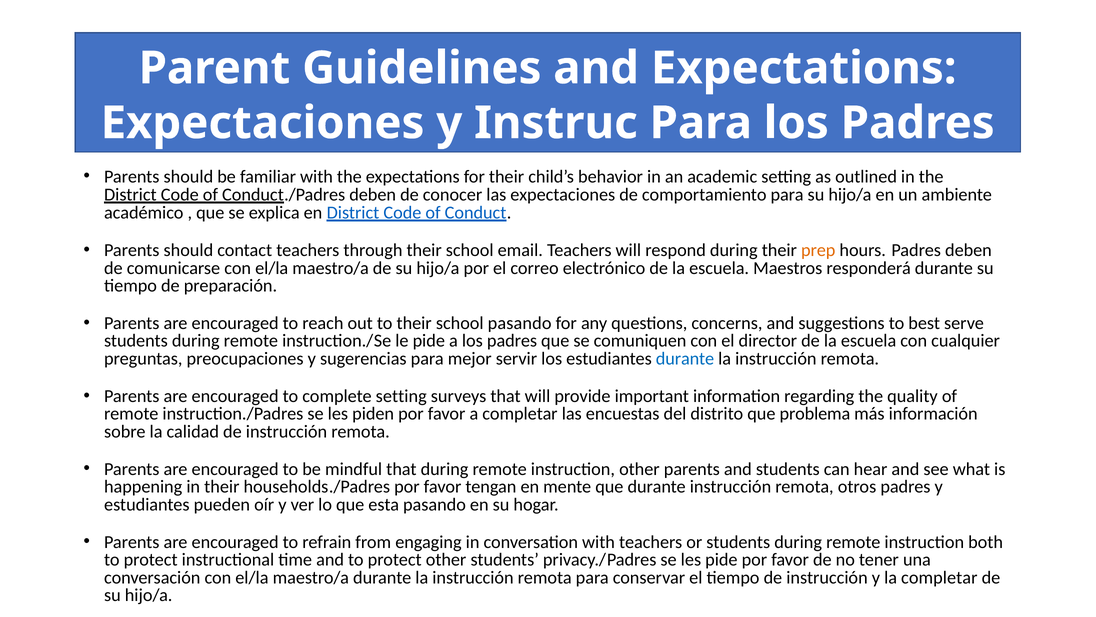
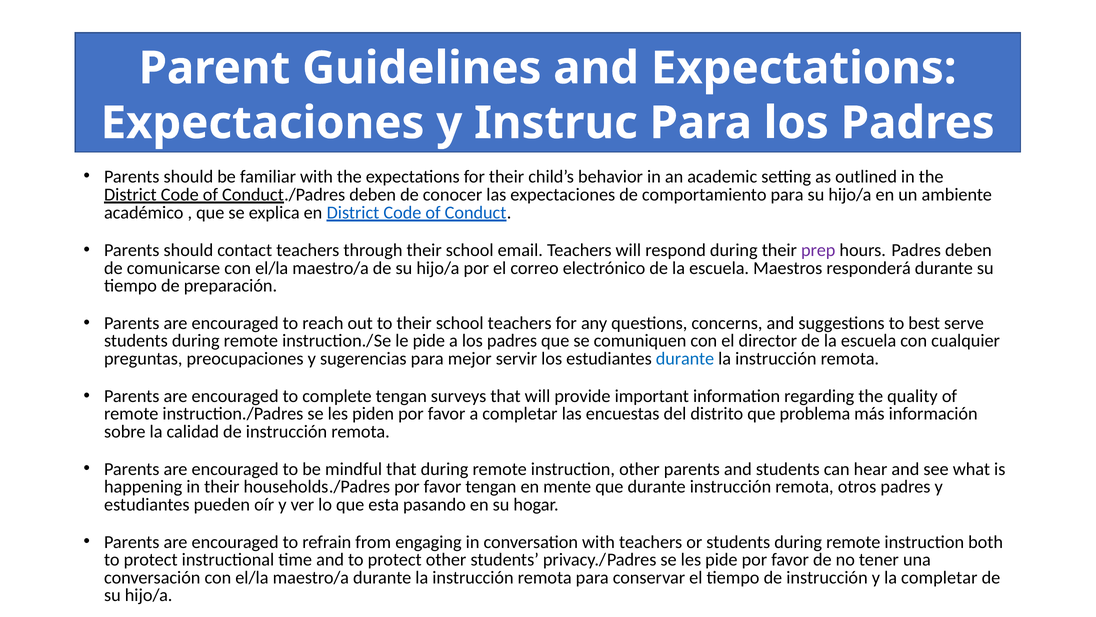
prep colour: orange -> purple
school pasando: pasando -> teachers
complete setting: setting -> tengan
